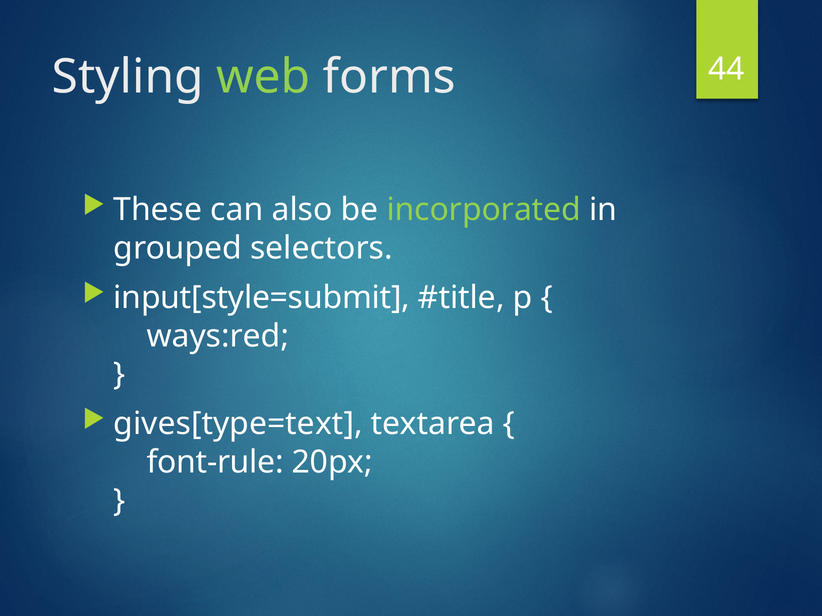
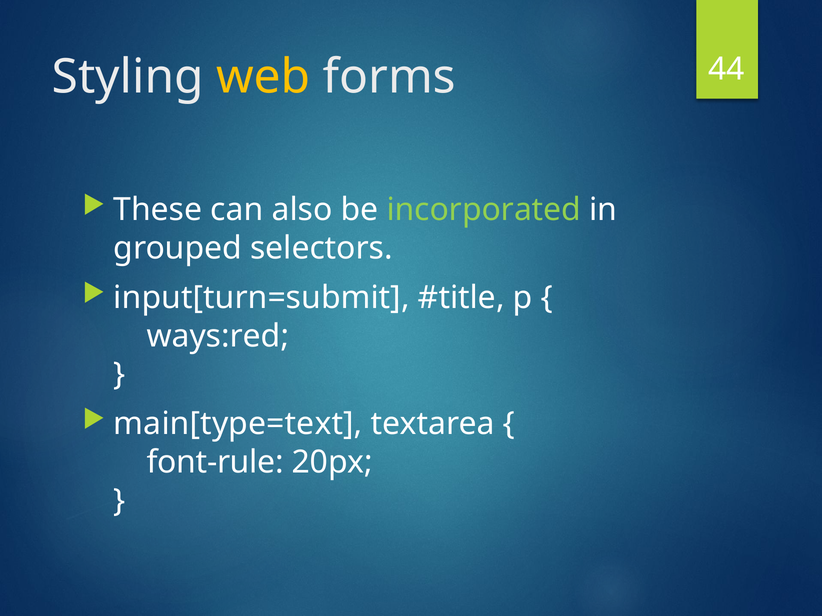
web colour: light green -> yellow
input[style=submit: input[style=submit -> input[turn=submit
gives[type=text: gives[type=text -> main[type=text
